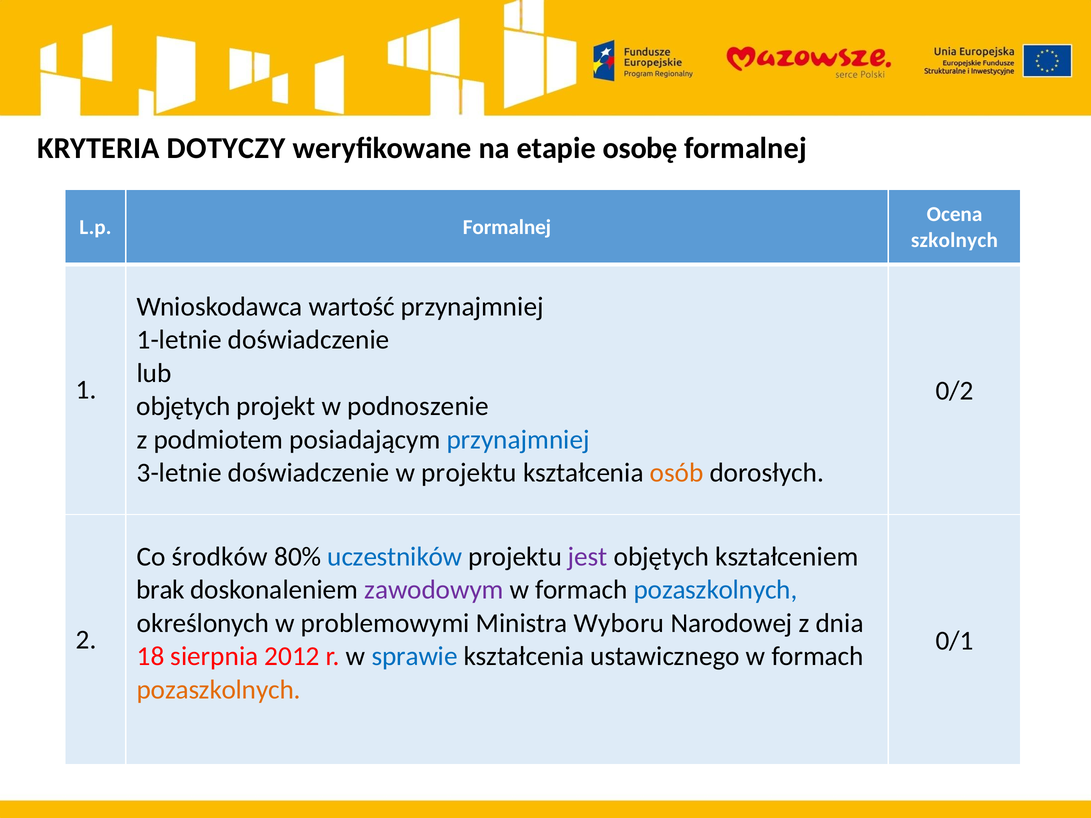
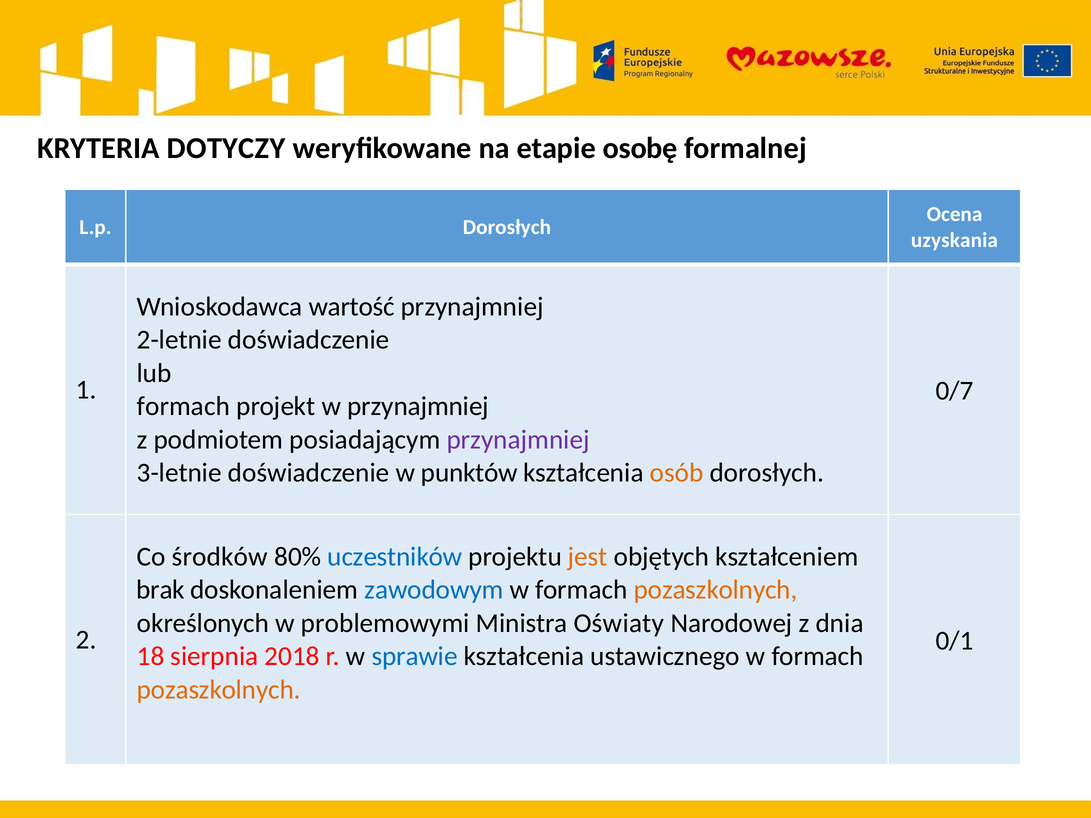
L.p Formalnej: Formalnej -> Dorosłych
szkolnych: szkolnych -> uzyskania
1-letnie: 1-letnie -> 2-letnie
0/2: 0/2 -> 0/7
objętych at (184, 406): objętych -> formach
w podnoszenie: podnoszenie -> przynajmniej
przynajmniej at (518, 440) colour: blue -> purple
w projektu: projektu -> punktów
jest colour: purple -> orange
zawodowym colour: purple -> blue
pozaszkolnych at (716, 590) colour: blue -> orange
Wyboru: Wyboru -> Oświaty
2012: 2012 -> 2018
